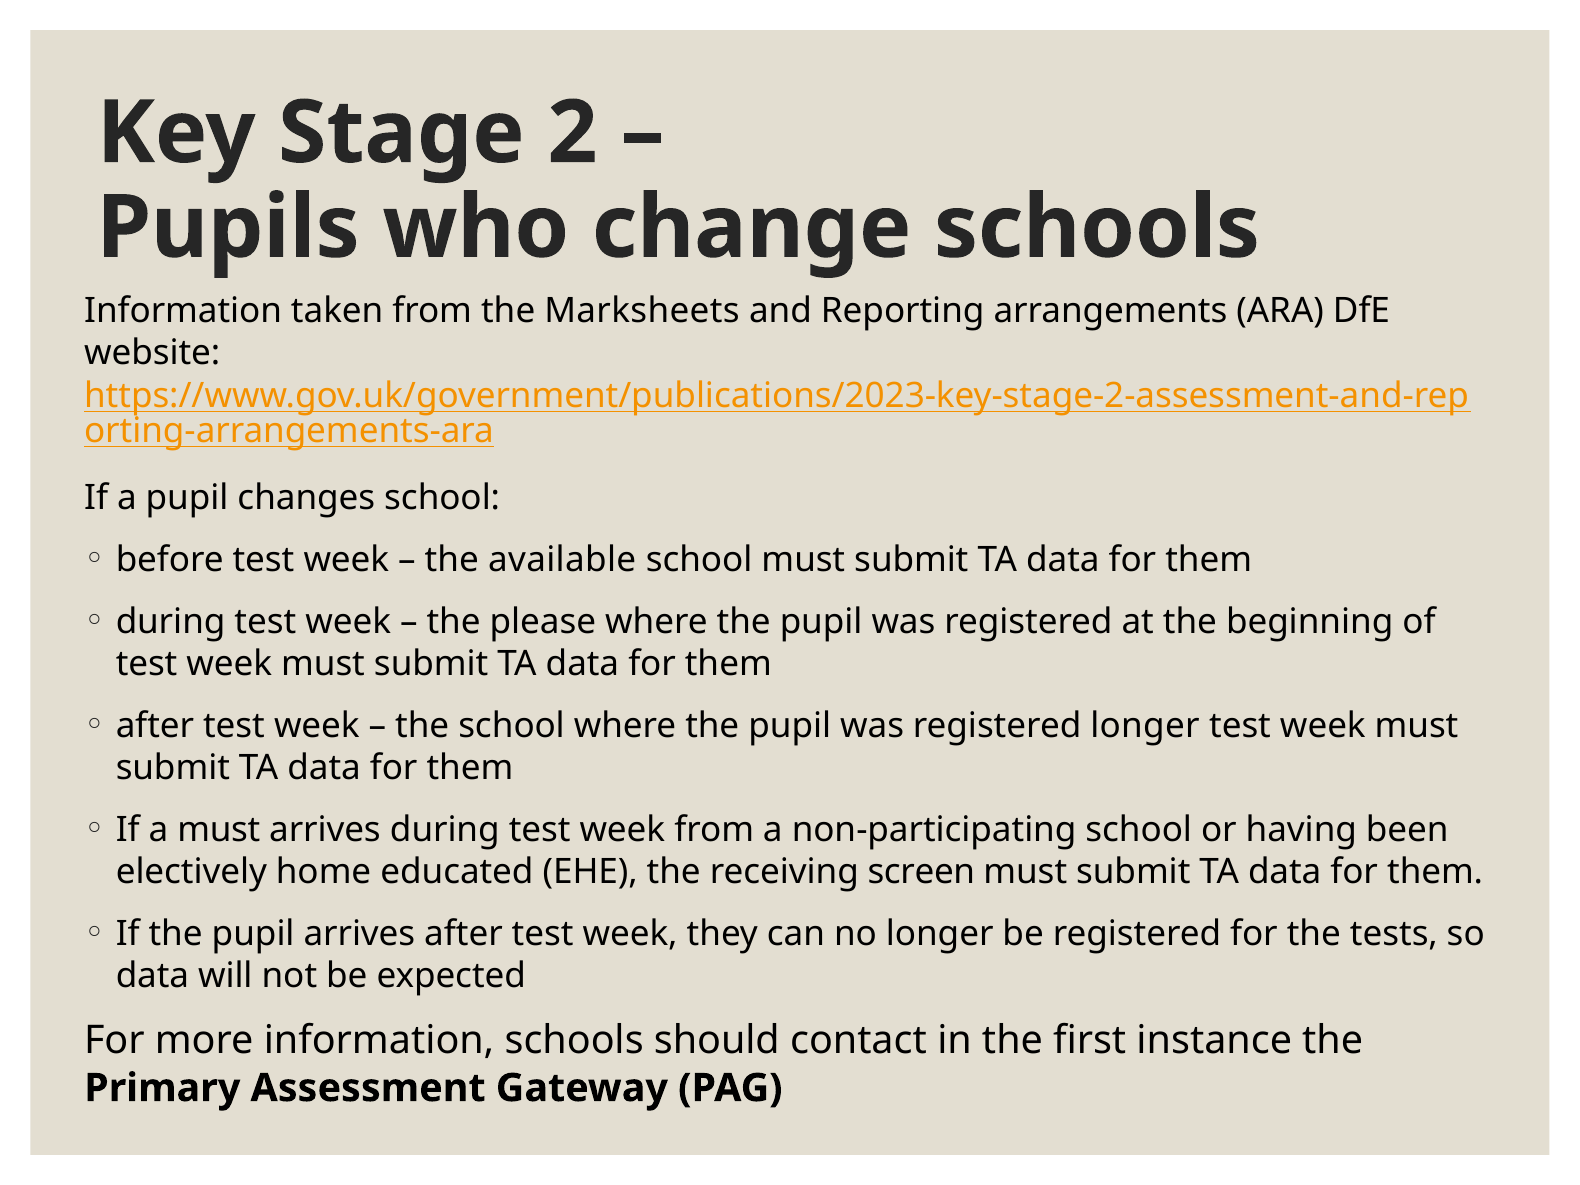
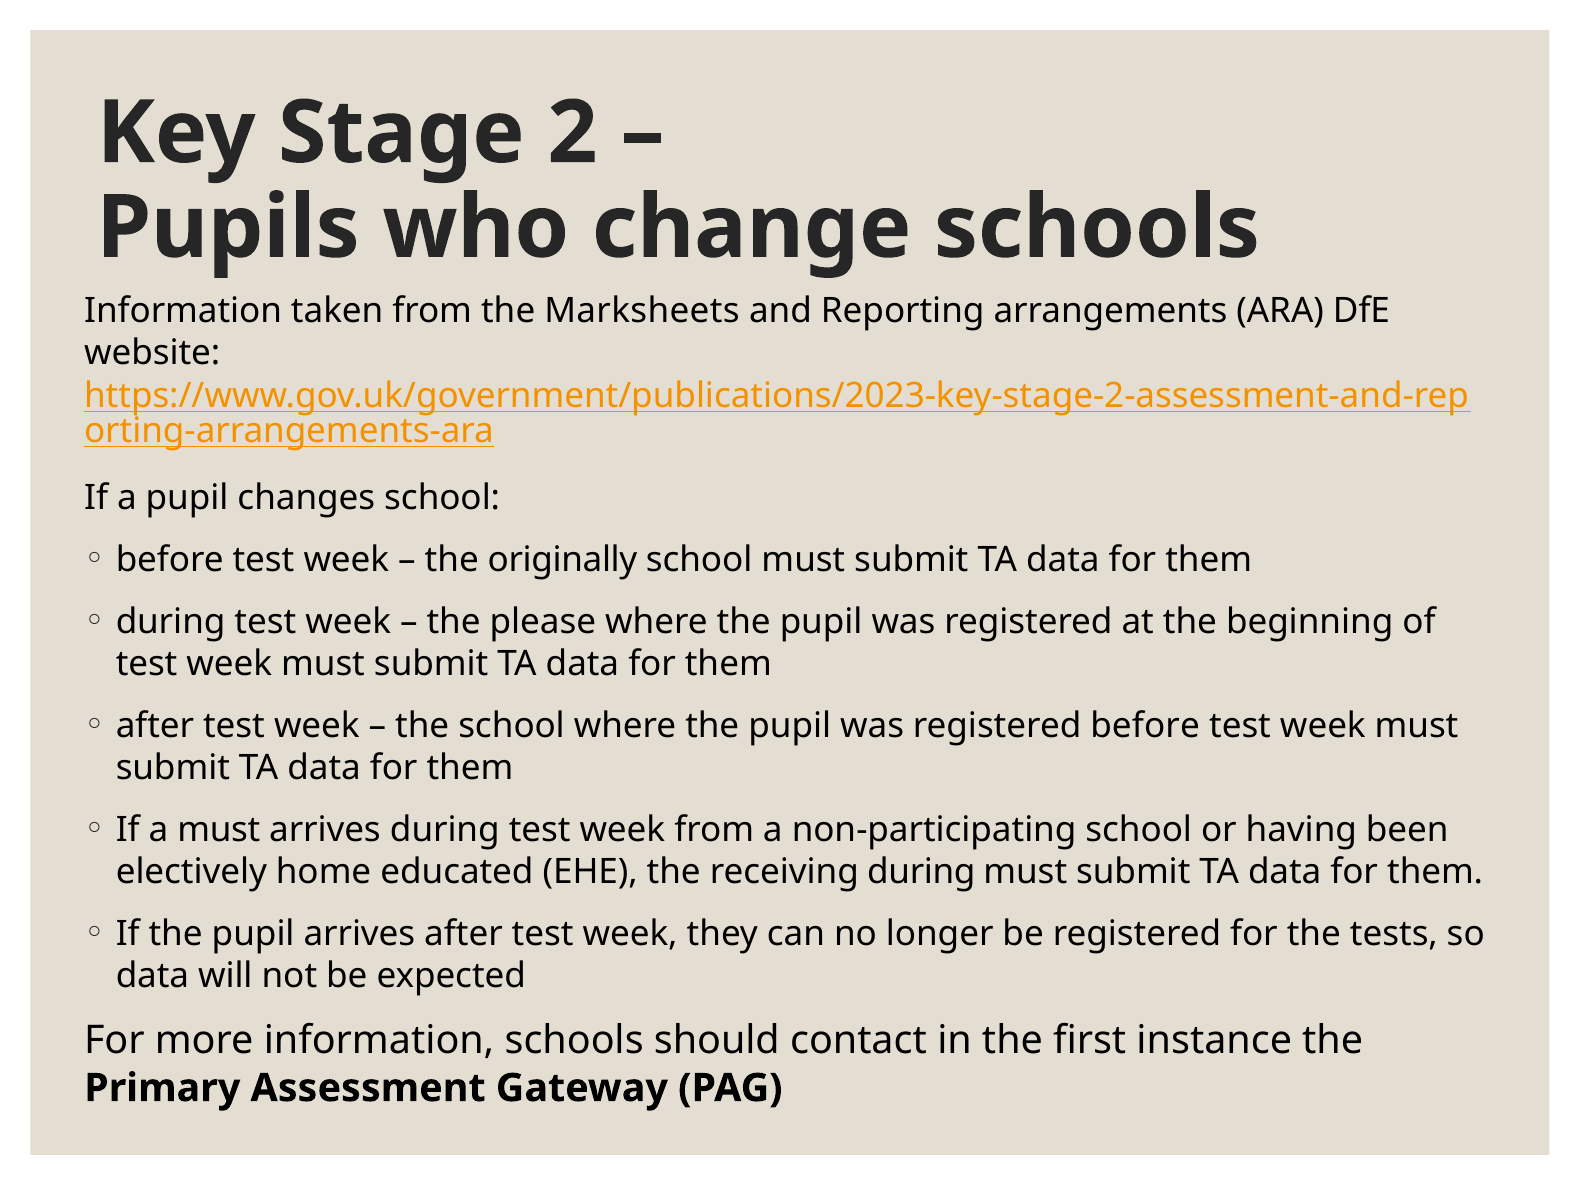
available: available -> originally
registered longer: longer -> before
receiving screen: screen -> during
